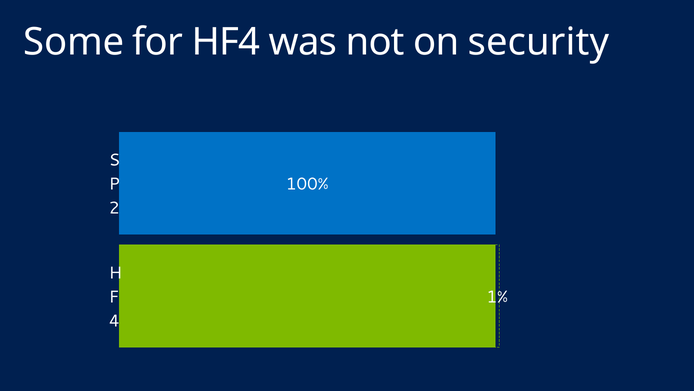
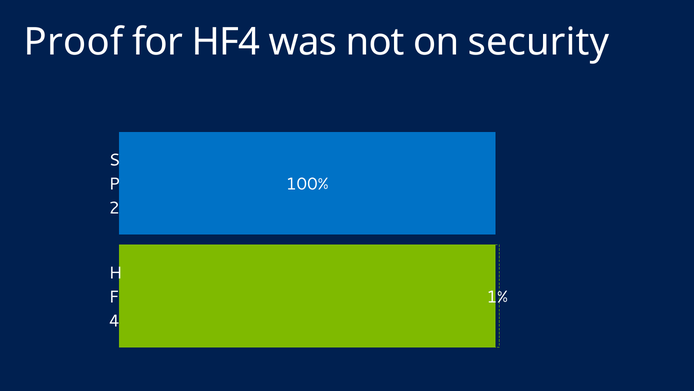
Some: Some -> Proof
